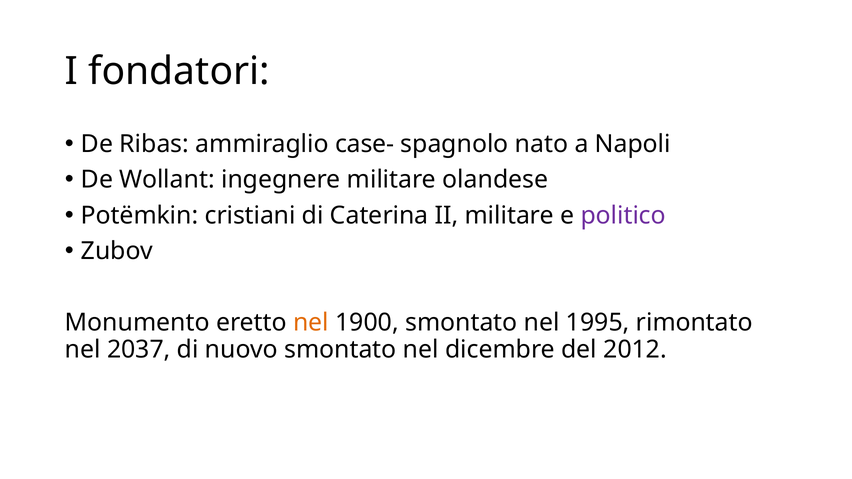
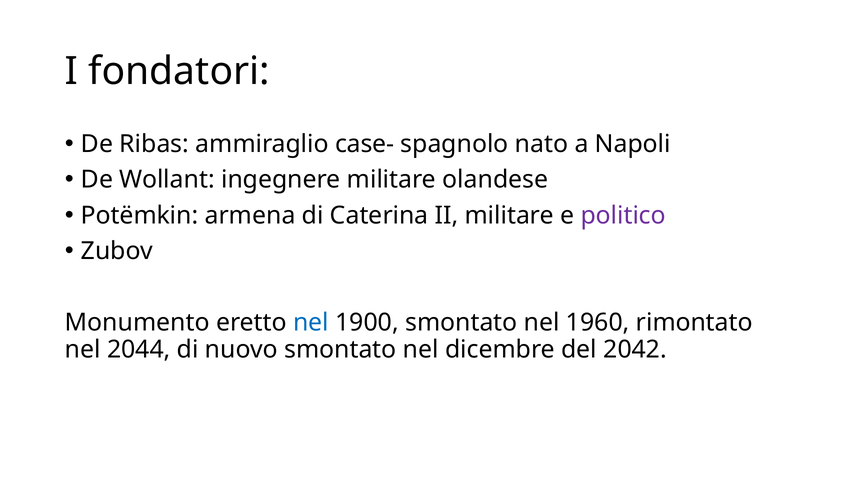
cristiani: cristiani -> armena
nel at (311, 323) colour: orange -> blue
1995: 1995 -> 1960
2037: 2037 -> 2044
2012: 2012 -> 2042
